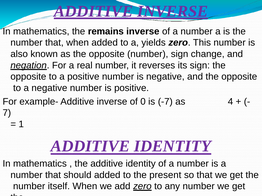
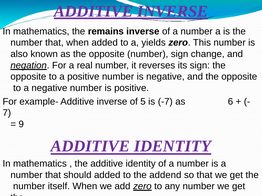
0: 0 -> 5
4: 4 -> 6
1: 1 -> 9
present: present -> addend
